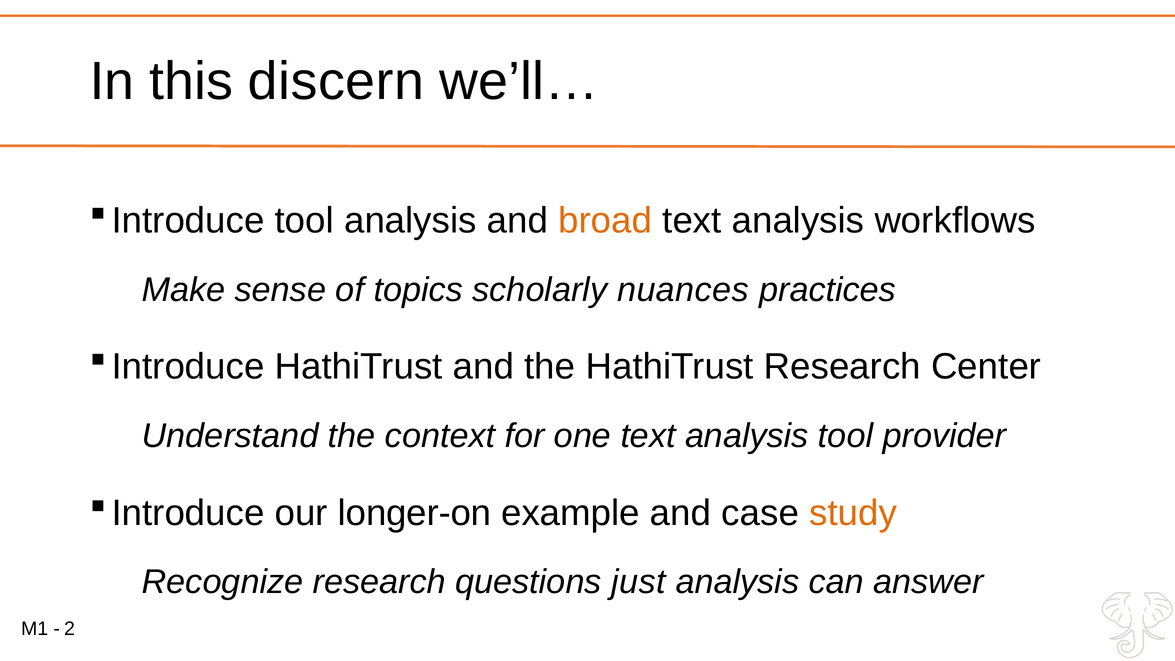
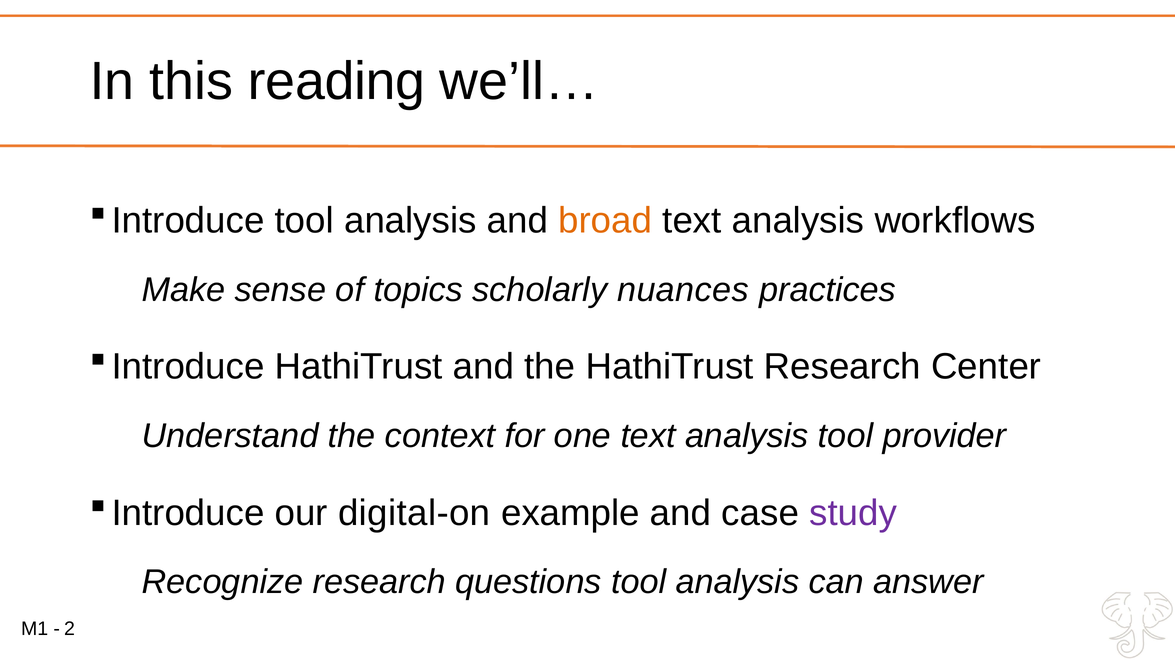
discern: discern -> reading
longer-on: longer-on -> digital-on
study colour: orange -> purple
questions just: just -> tool
